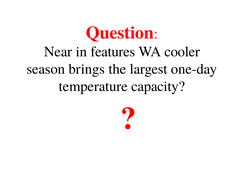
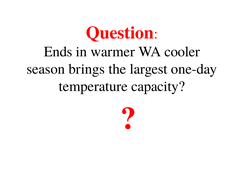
Near: Near -> Ends
features: features -> warmer
